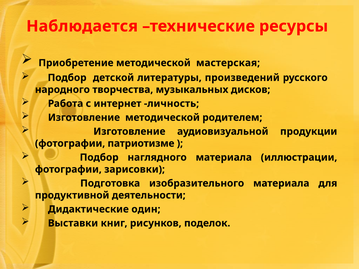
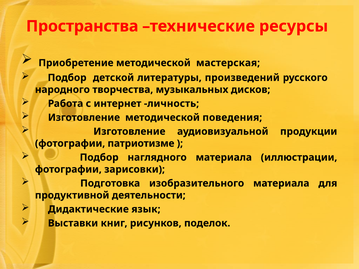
Наблюдается: Наблюдается -> Пространства
родителем: родителем -> поведения
один: один -> язык
